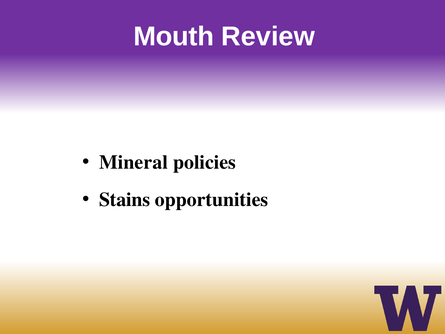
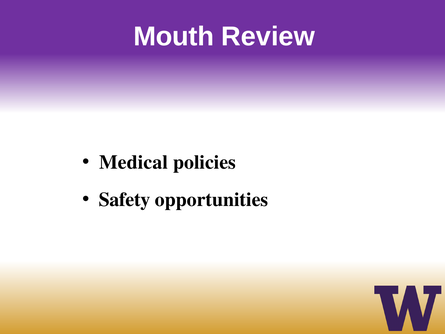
Mineral: Mineral -> Medical
Stains: Stains -> Safety
